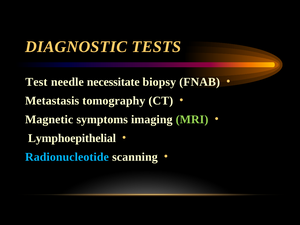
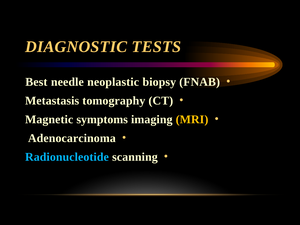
Test: Test -> Best
necessitate: necessitate -> neoplastic
MRI colour: light green -> yellow
Lymphoepithelial: Lymphoepithelial -> Adenocarcinoma
